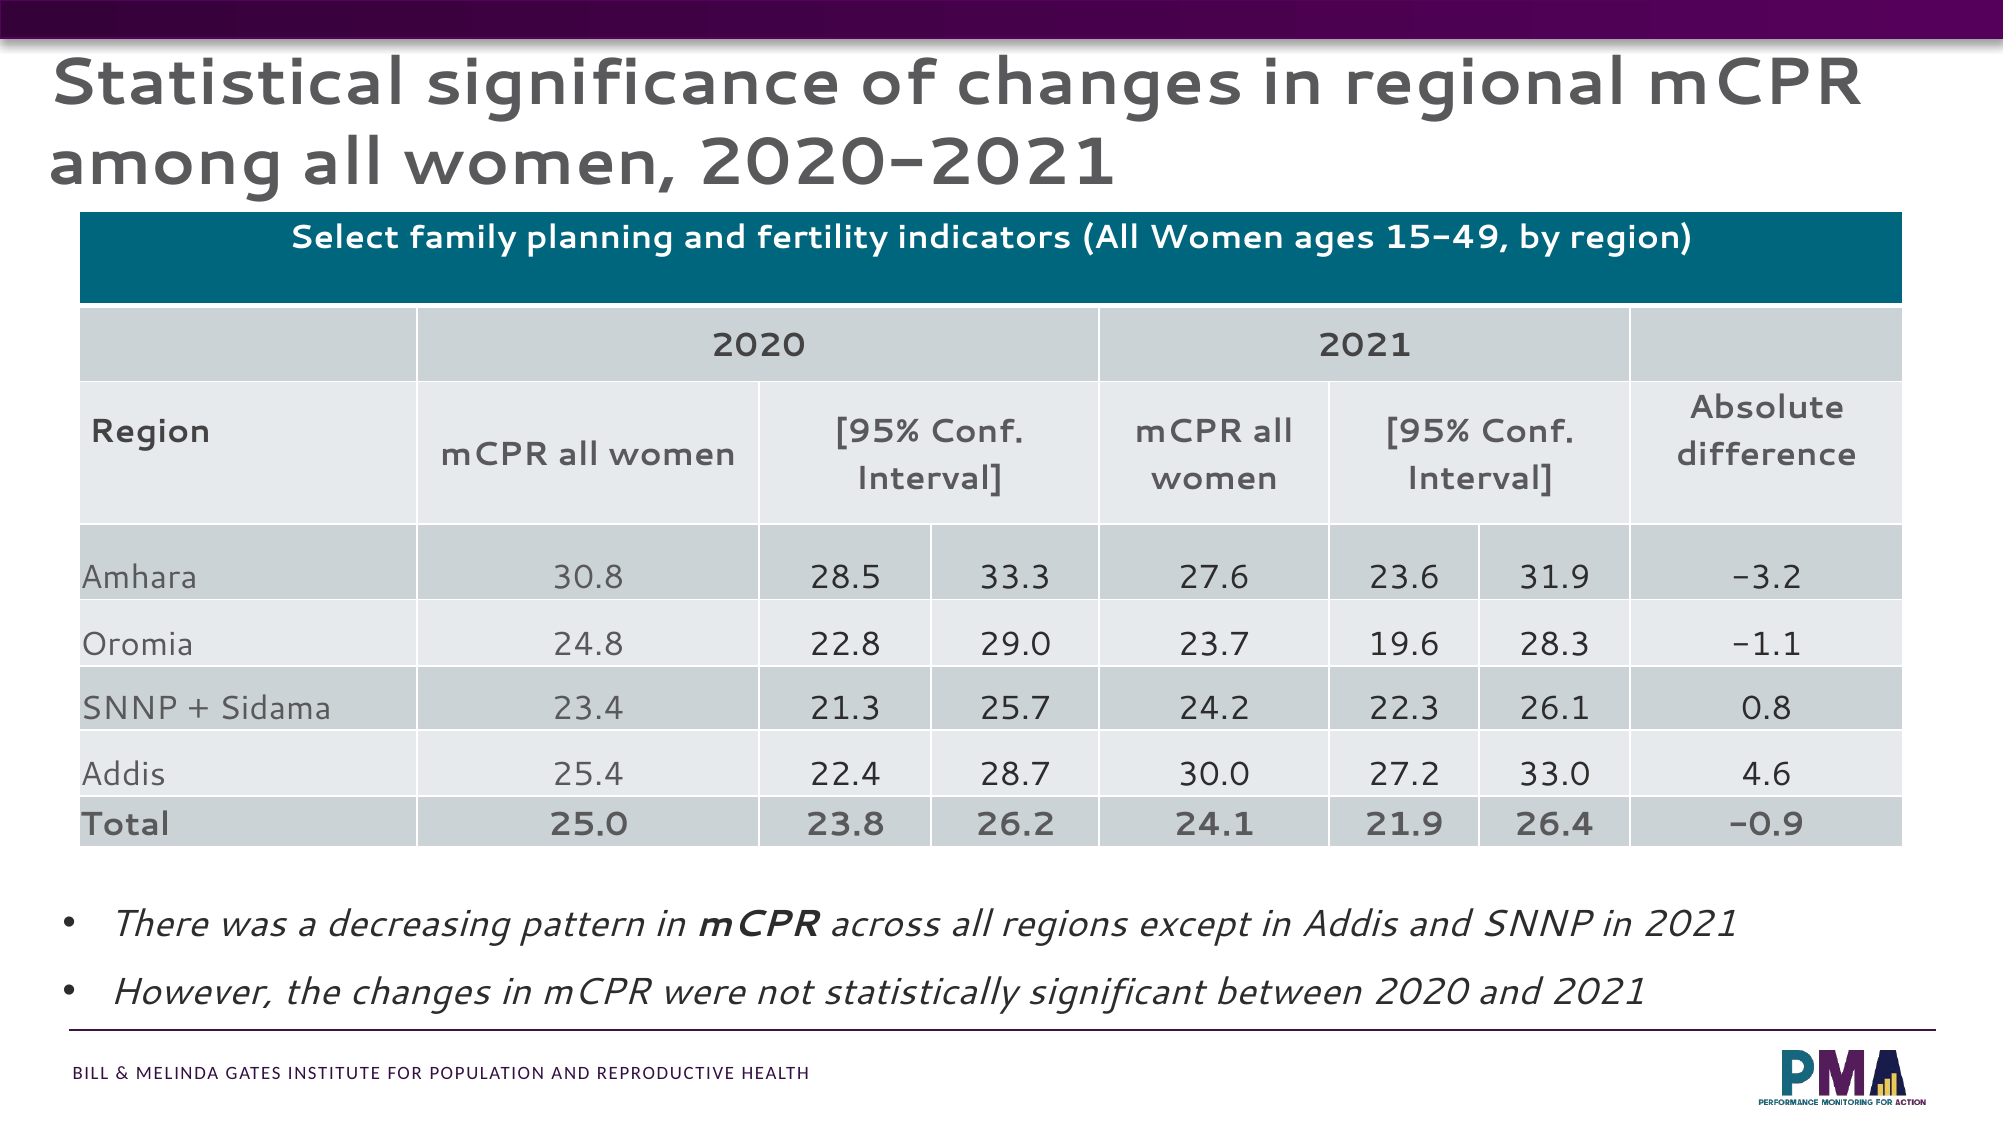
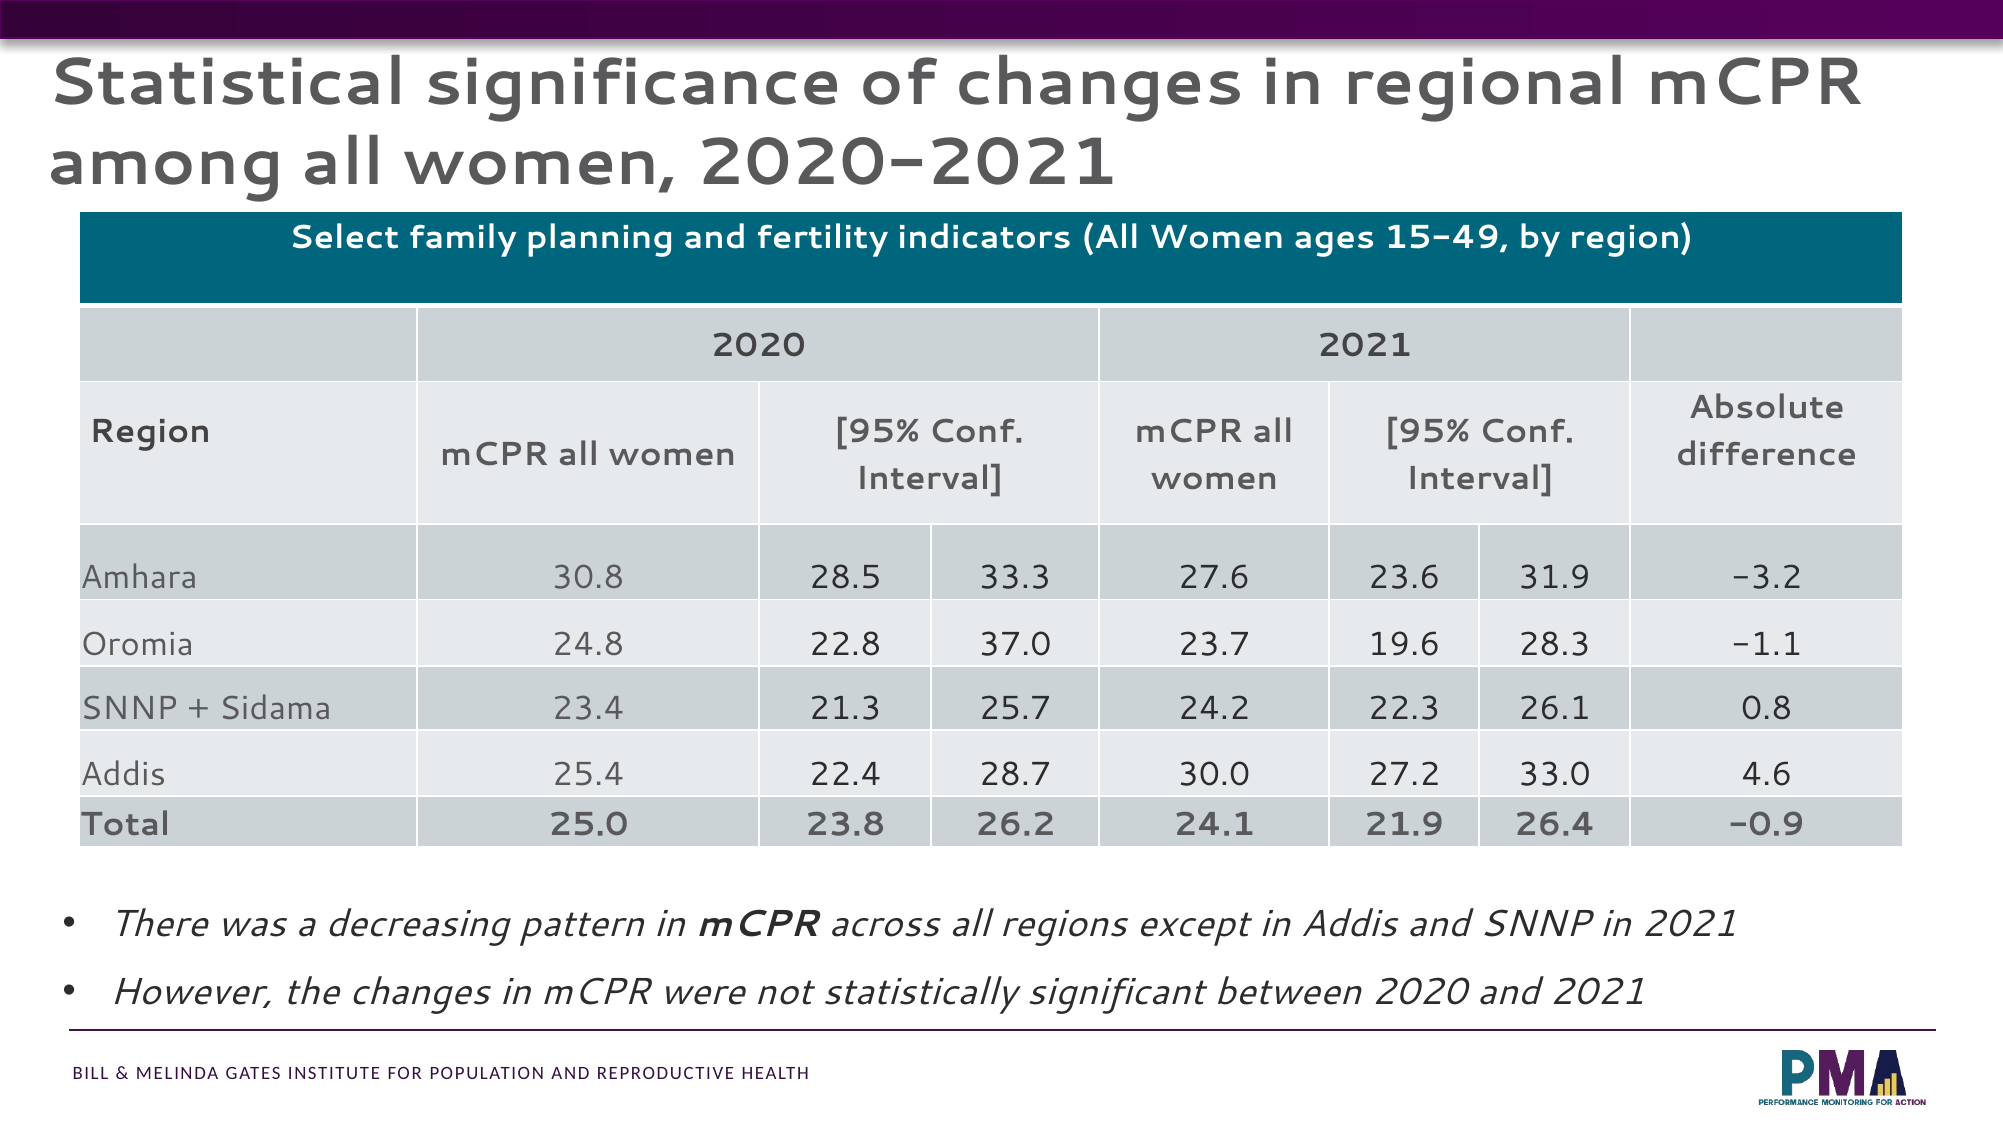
29.0: 29.0 -> 37.0
